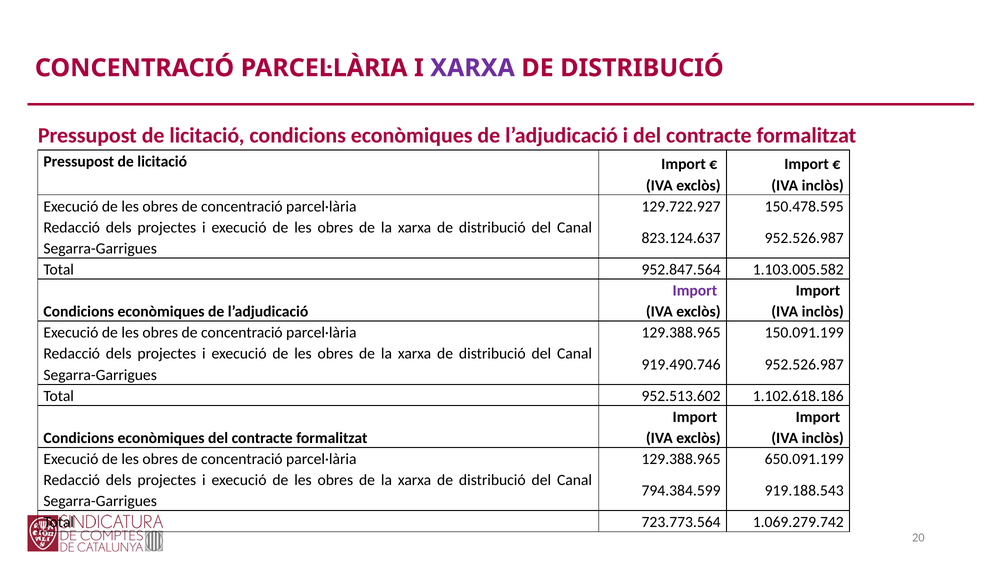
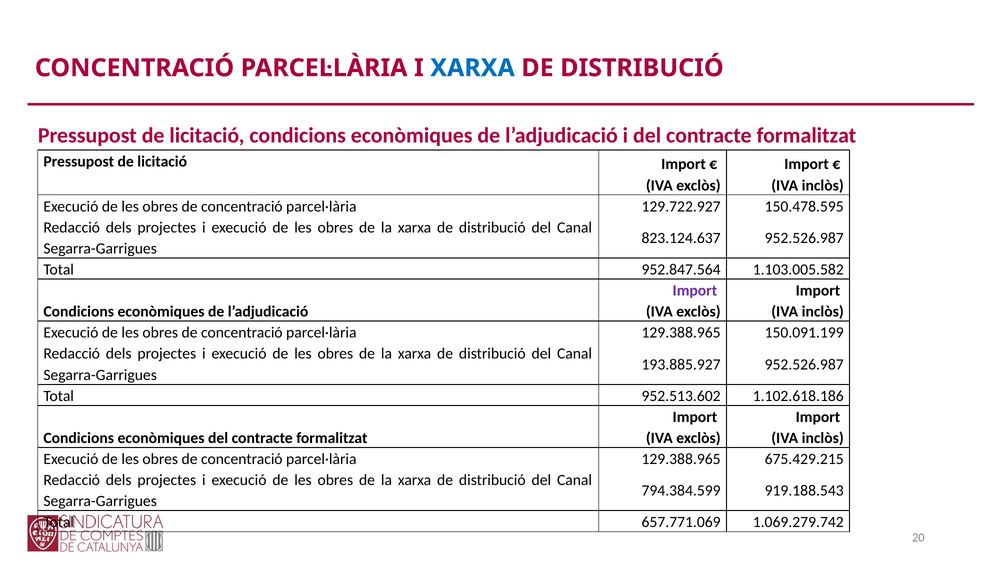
XARXA at (473, 68) colour: purple -> blue
919.490.746: 919.490.746 -> 193.885.927
650.091.199: 650.091.199 -> 675.429.215
723.773.564: 723.773.564 -> 657.771.069
